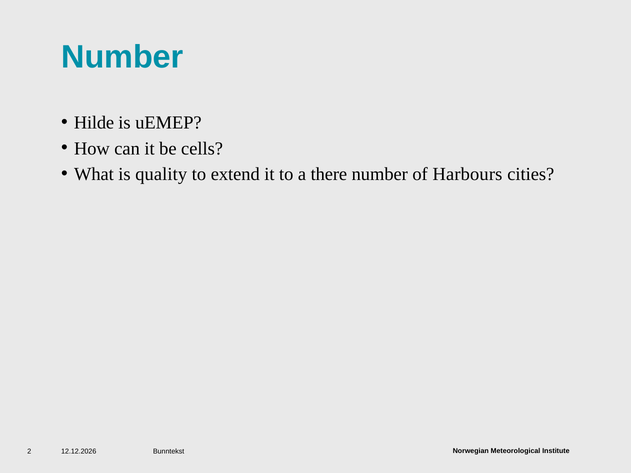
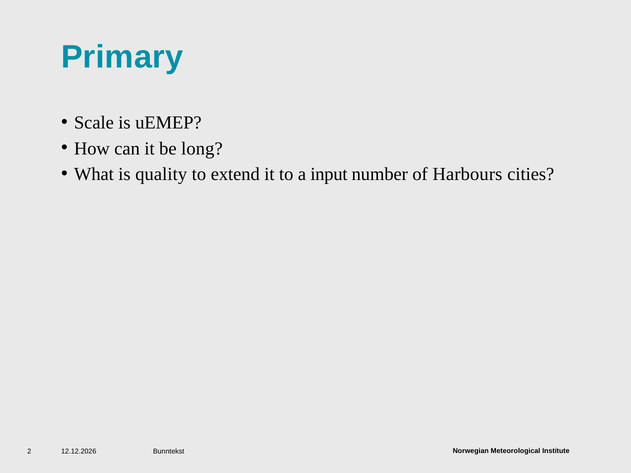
Number at (122, 57): Number -> Primary
Hilde: Hilde -> Scale
cells: cells -> long
there: there -> input
